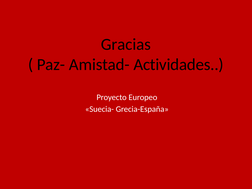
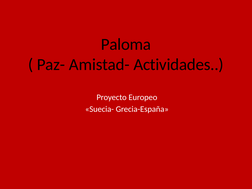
Gracias: Gracias -> Paloma
